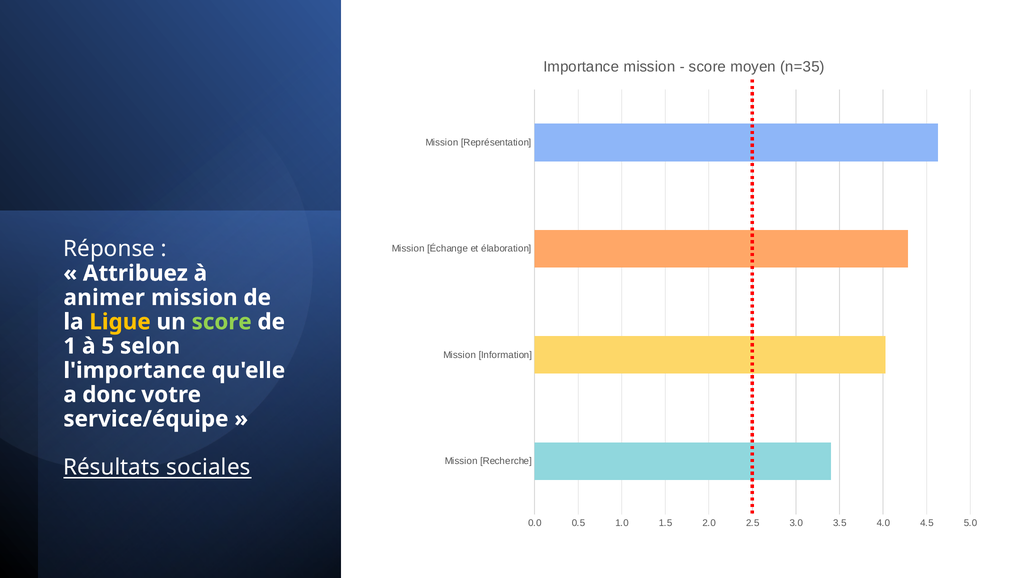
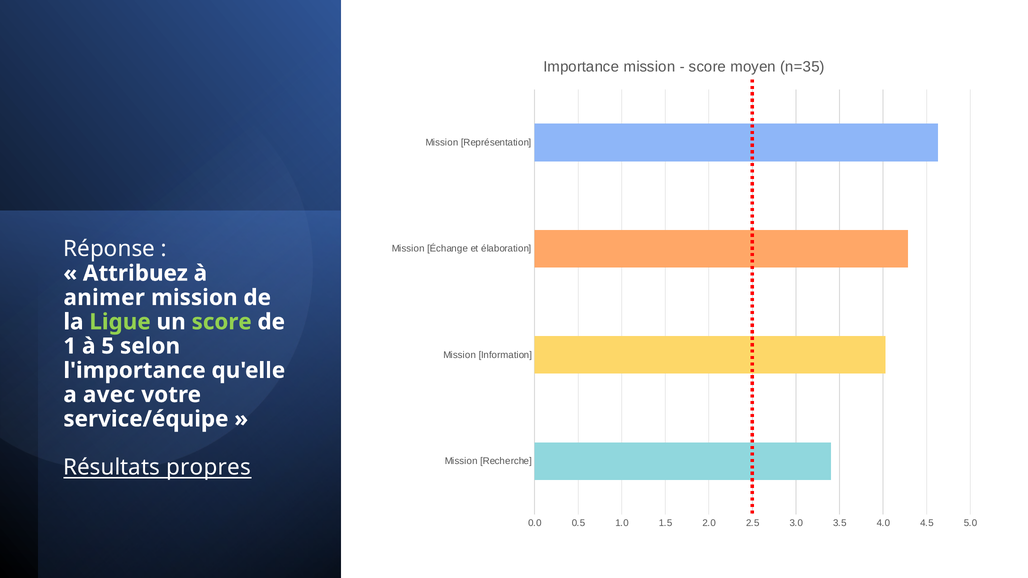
Ligue colour: yellow -> light green
donc: donc -> avec
sociales: sociales -> propres
